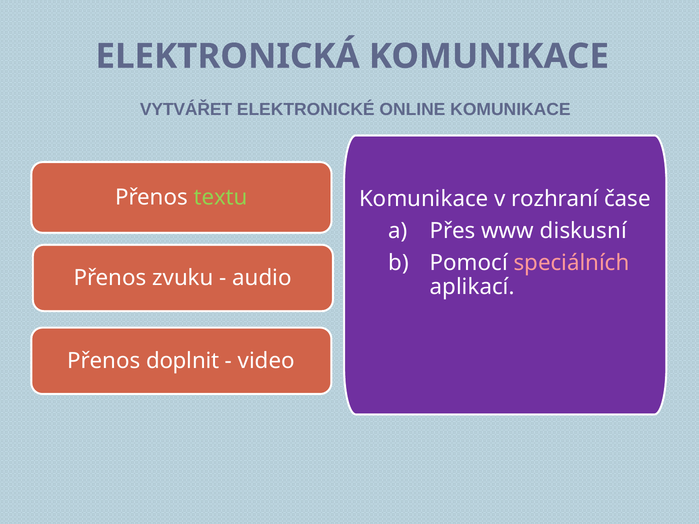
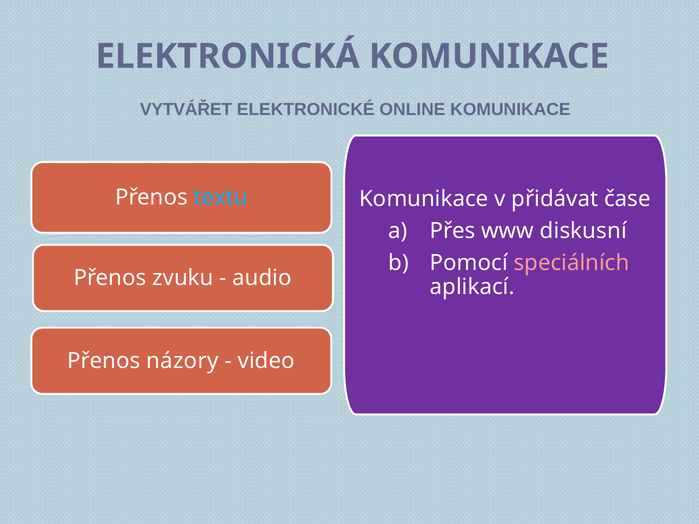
textu colour: light green -> light blue
rozhraní: rozhraní -> přidávat
doplnit: doplnit -> názory
